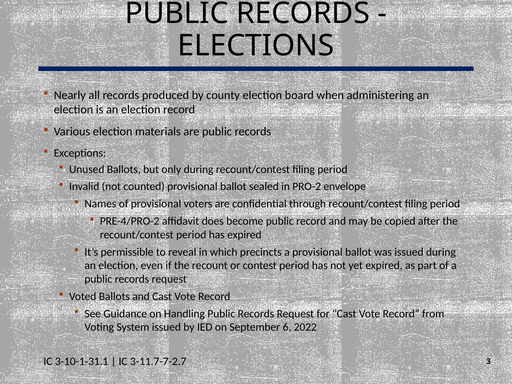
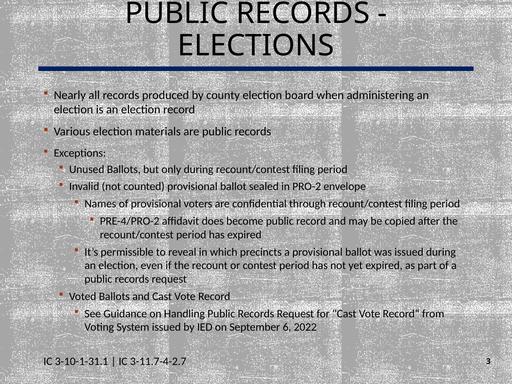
3-11.7-7-2.7: 3-11.7-7-2.7 -> 3-11.7-4-2.7
